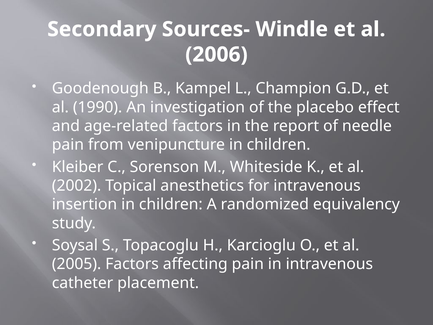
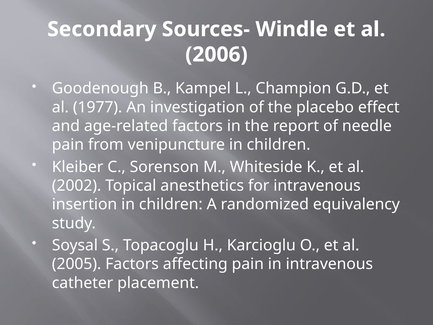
1990: 1990 -> 1977
